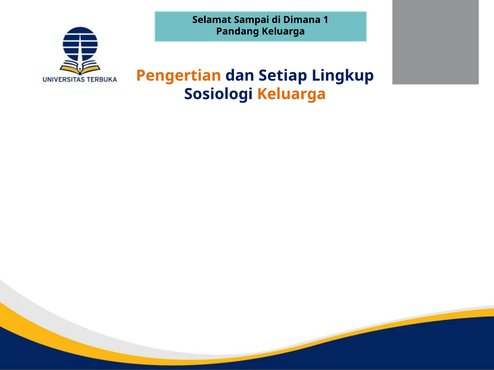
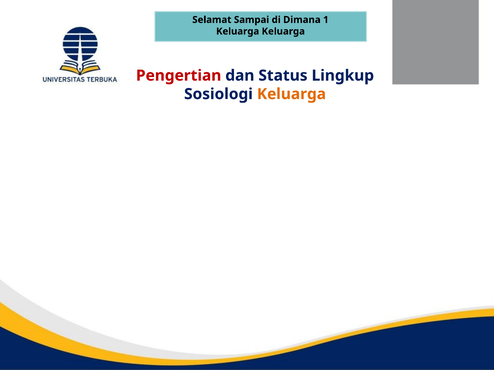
Pandang at (238, 31): Pandang -> Keluarga
Pengertian colour: orange -> red
Setiap: Setiap -> Status
